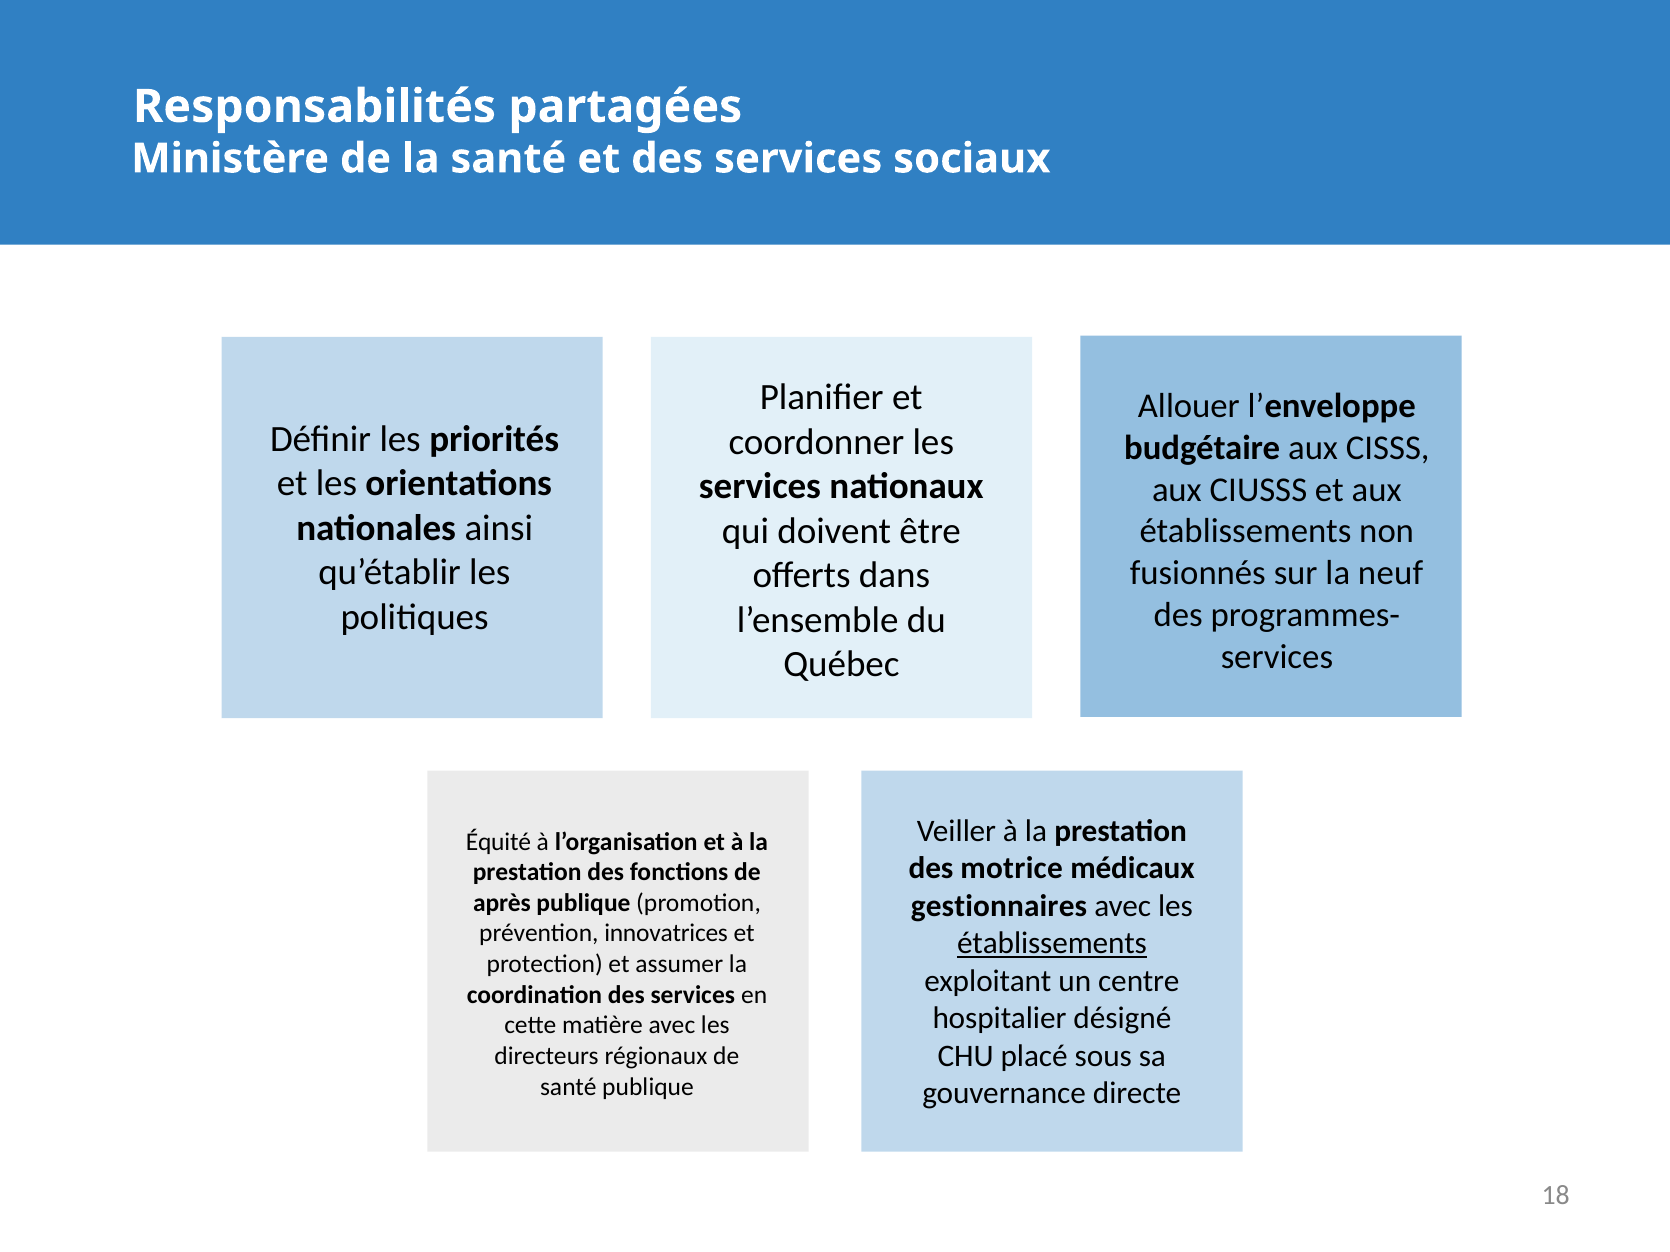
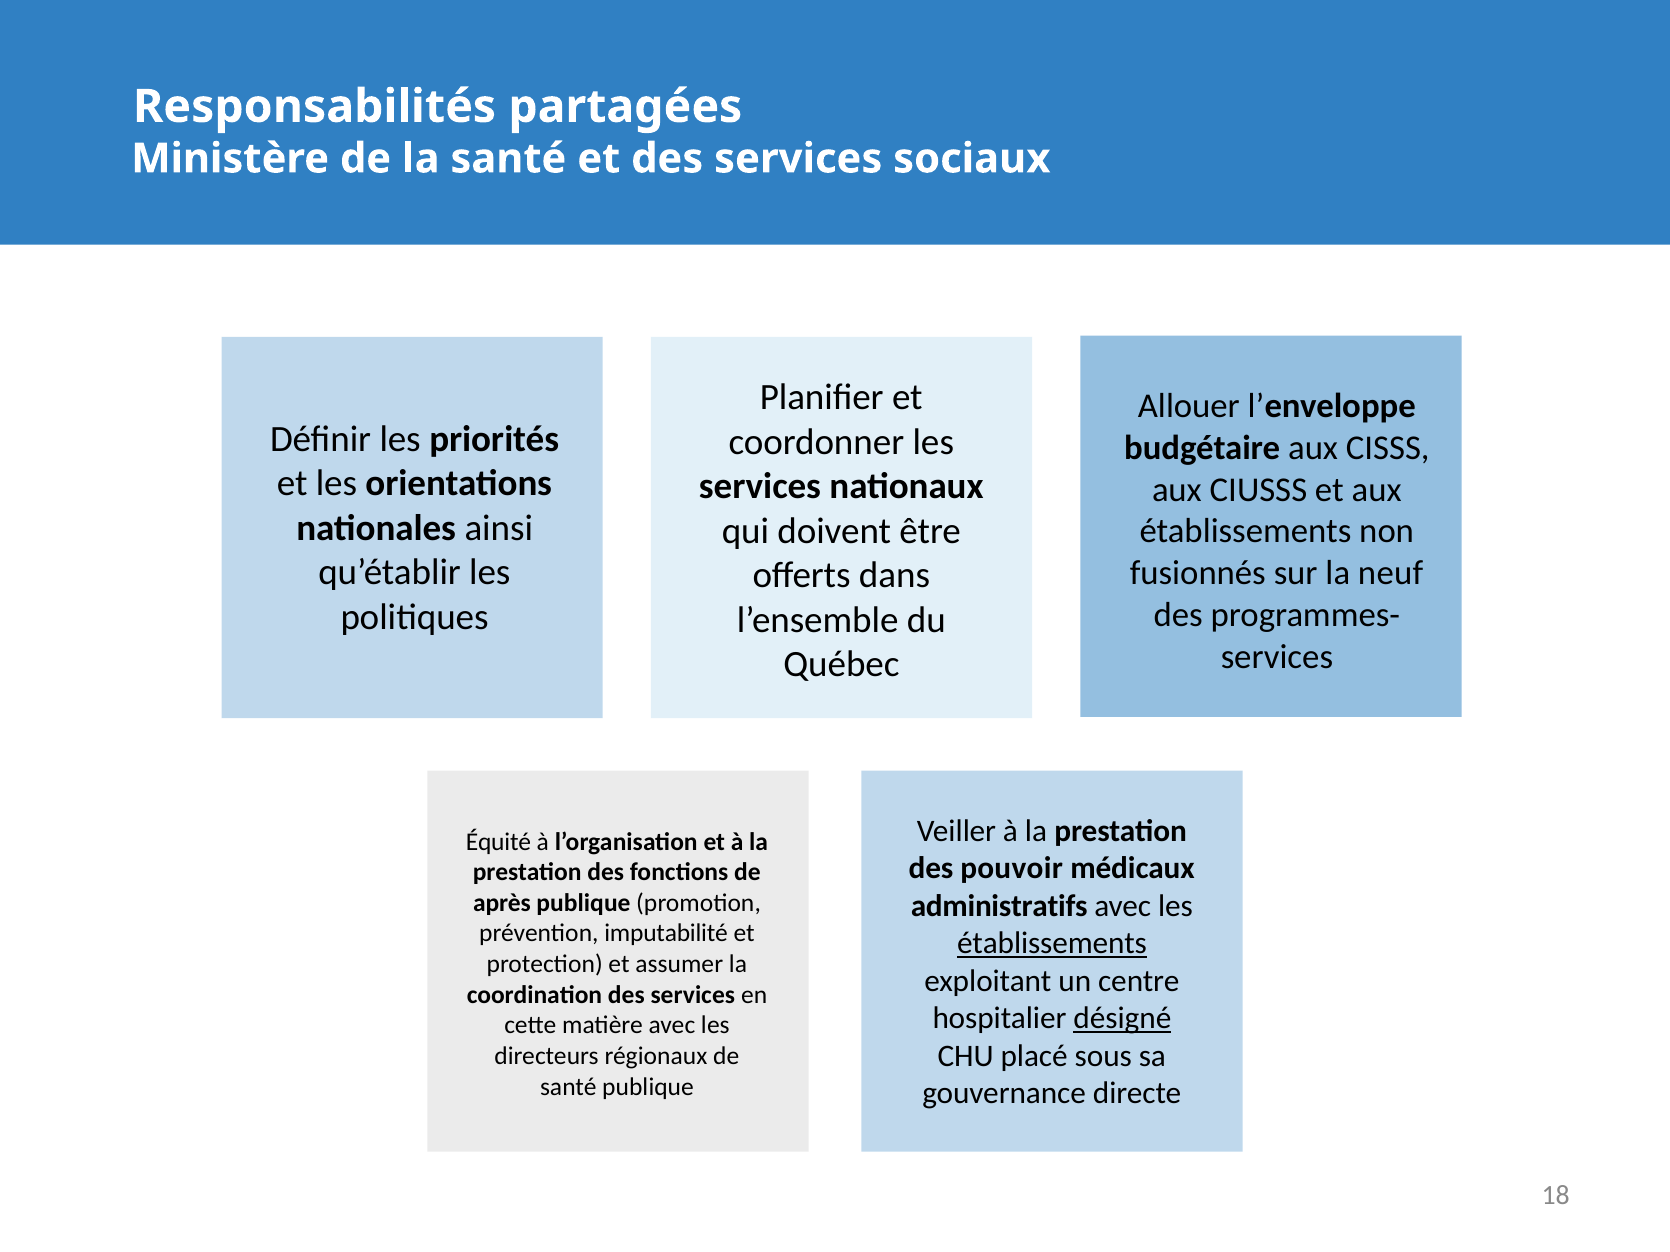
motrice: motrice -> pouvoir
gestionnaires: gestionnaires -> administratifs
innovatrices: innovatrices -> imputabilité
désigné underline: none -> present
